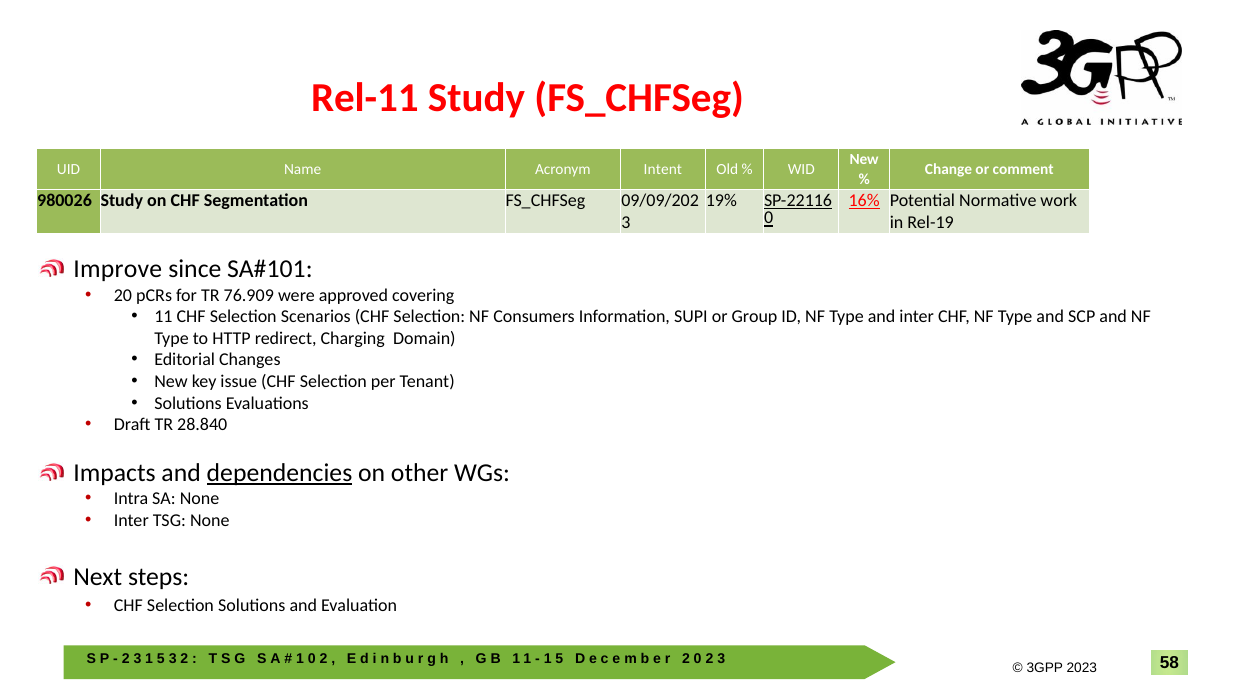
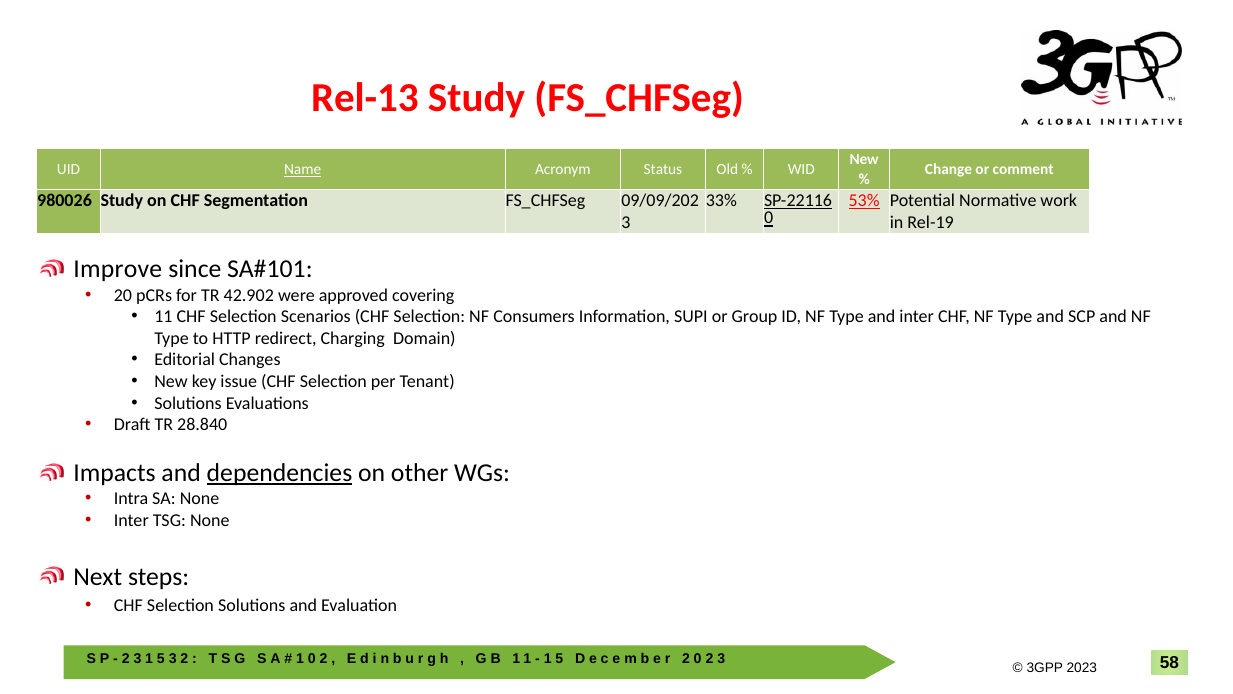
Rel-11: Rel-11 -> Rel-13
Name underline: none -> present
Intent: Intent -> Status
19%: 19% -> 33%
16%: 16% -> 53%
76.909: 76.909 -> 42.902
